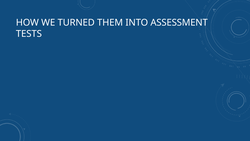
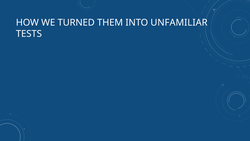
ASSESSMENT: ASSESSMENT -> UNFAMILIAR
